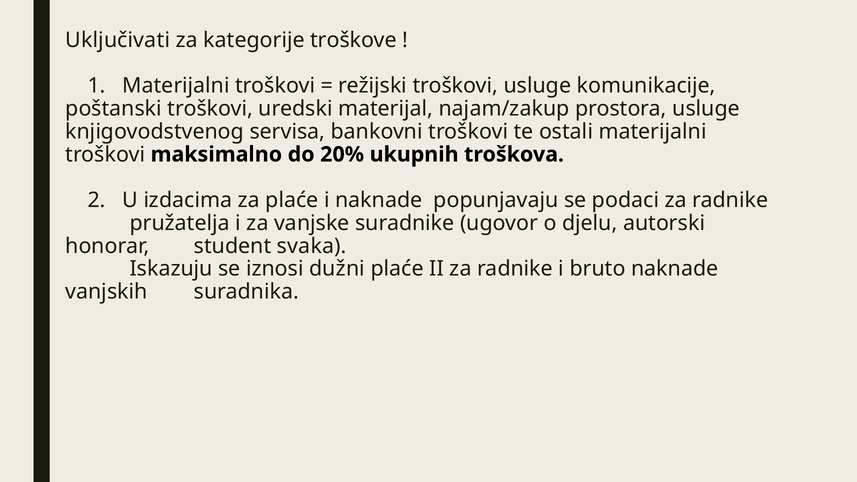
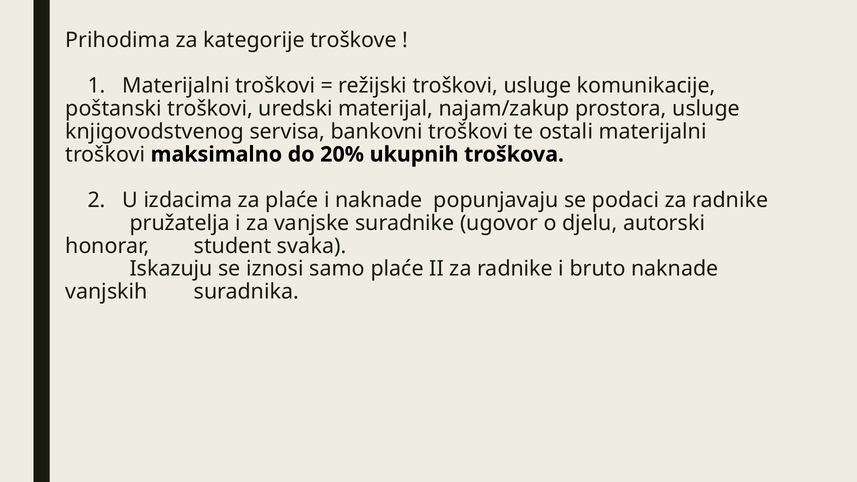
Uključivati: Uključivati -> Prihodima
dužni: dužni -> samo
